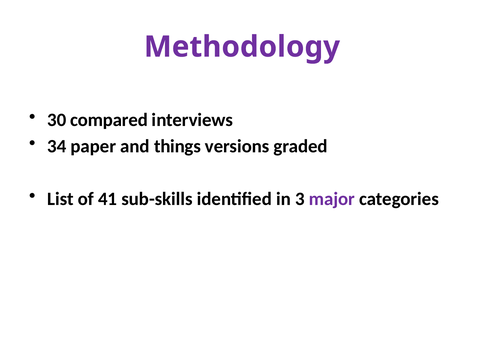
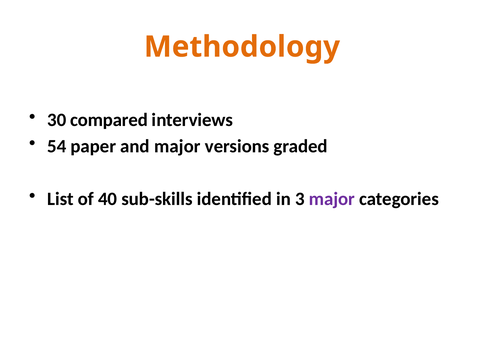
Methodology colour: purple -> orange
34: 34 -> 54
and things: things -> major
41: 41 -> 40
